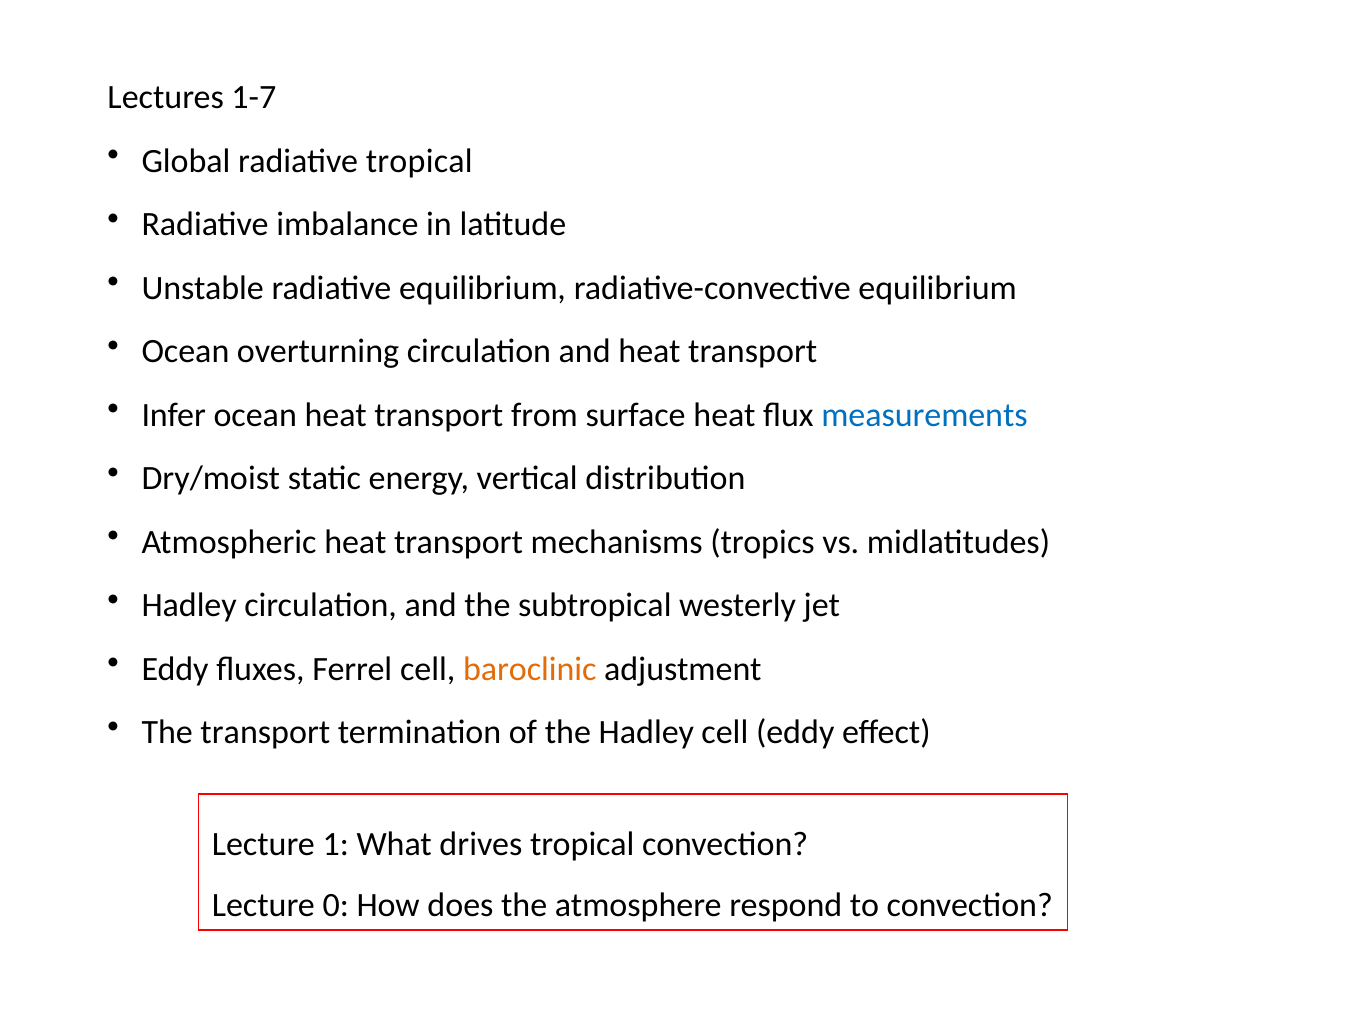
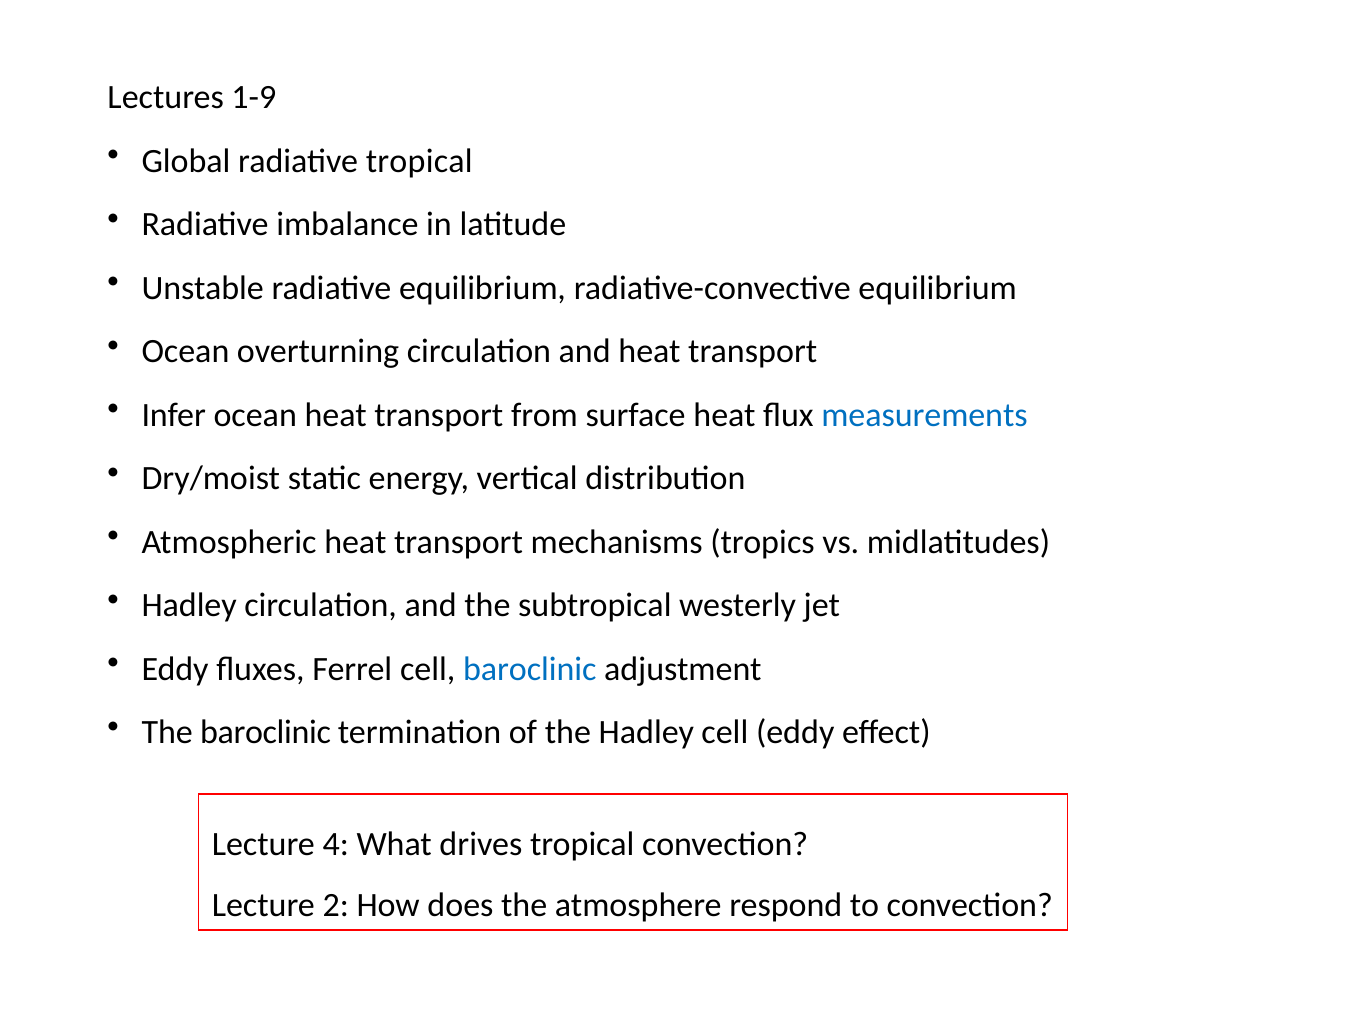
1-7: 1-7 -> 1-9
baroclinic at (530, 669) colour: orange -> blue
The transport: transport -> baroclinic
1: 1 -> 4
0: 0 -> 2
